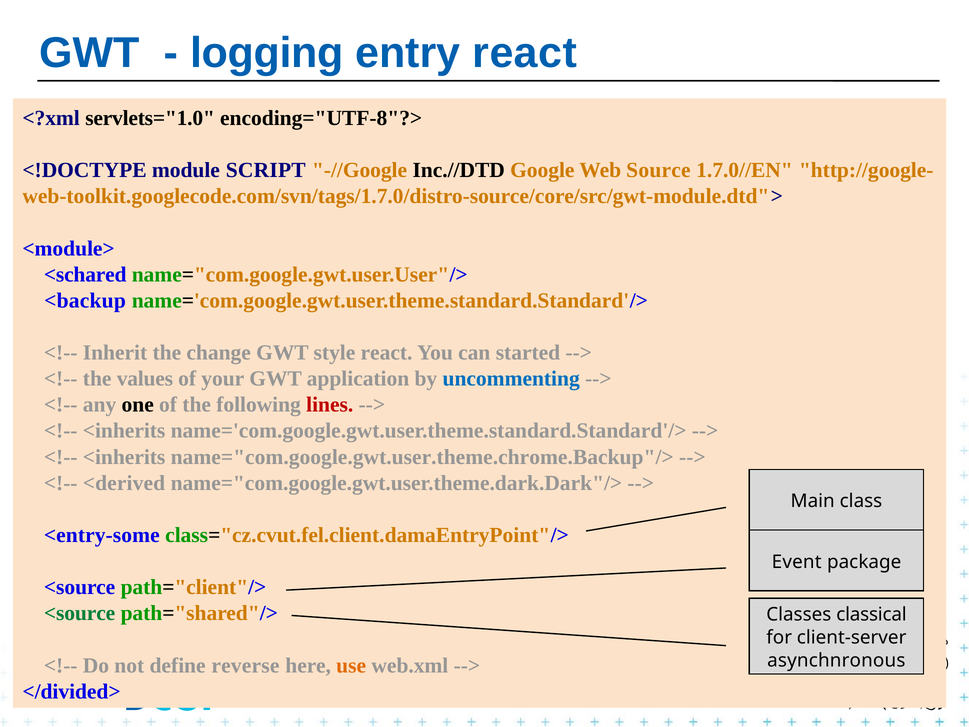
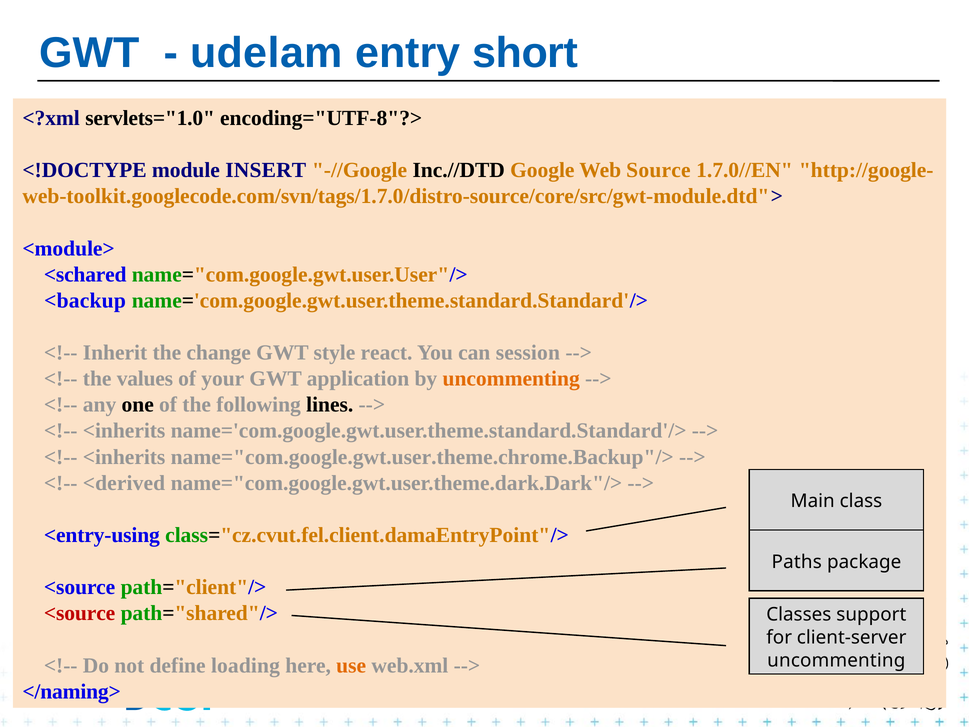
logging: logging -> udelam
entry react: react -> short
SCRIPT: SCRIPT -> INSERT
started: started -> session
uncommenting at (511, 379) colour: blue -> orange
lines colour: red -> black
<entry-some: <entry-some -> <entry-using
Event: Event -> Paths
<source at (80, 613) colour: green -> red
classical: classical -> support
asynchnronous at (836, 660): asynchnronous -> uncommenting
reverse: reverse -> loading
</divided>: </divided> -> </naming>
